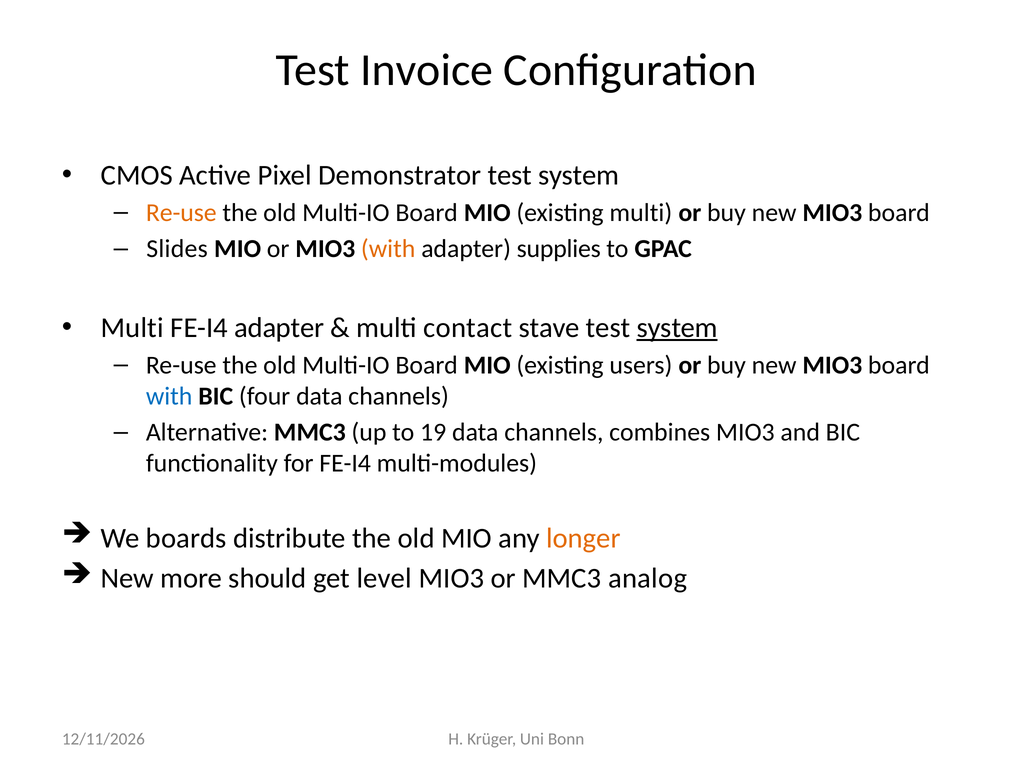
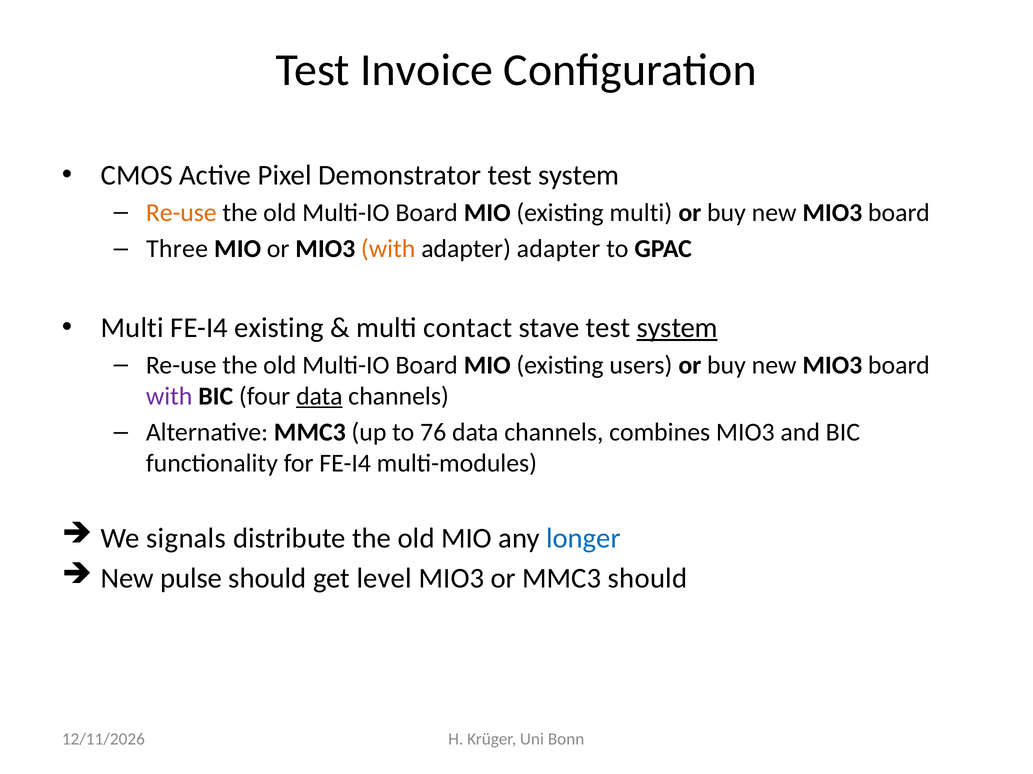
Slides: Slides -> Three
adapter supplies: supplies -> adapter
FE-I4 adapter: adapter -> existing
with at (169, 397) colour: blue -> purple
data at (319, 397) underline: none -> present
19: 19 -> 76
boards: boards -> signals
longer colour: orange -> blue
more: more -> pulse
MMC3 analog: analog -> should
